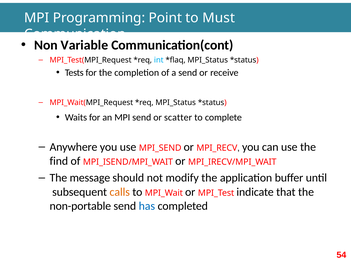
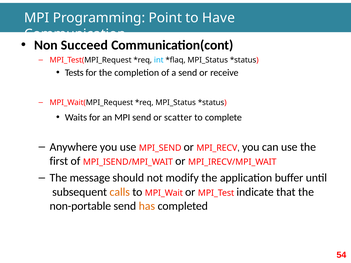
Must: Must -> Have
Variable: Variable -> Succeed
find: find -> first
has colour: blue -> orange
